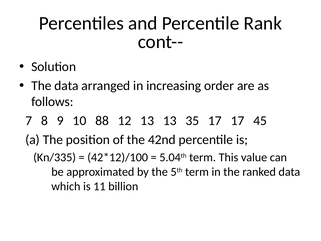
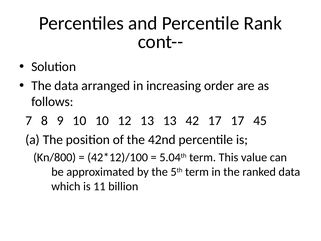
10 88: 88 -> 10
35: 35 -> 42
Kn/335: Kn/335 -> Kn/800
